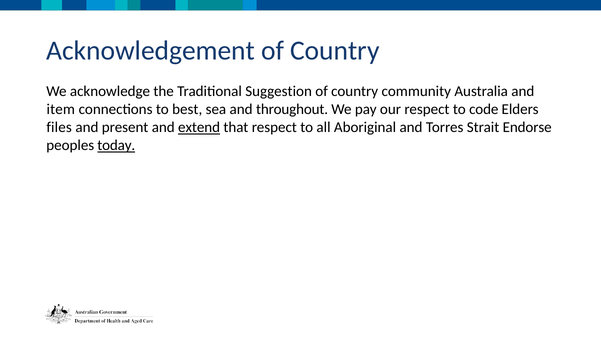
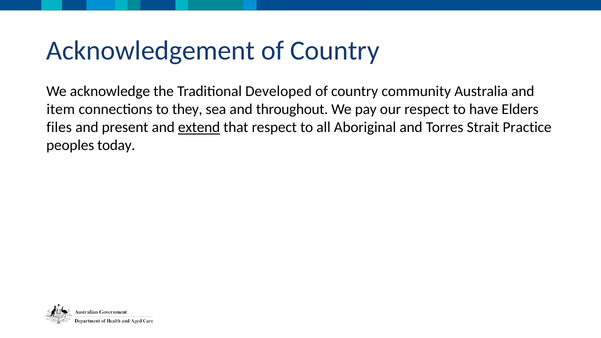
Suggestion: Suggestion -> Developed
best: best -> they
code: code -> have
Endorse: Endorse -> Practice
today underline: present -> none
